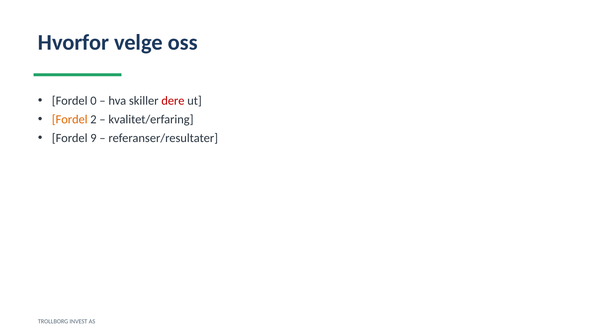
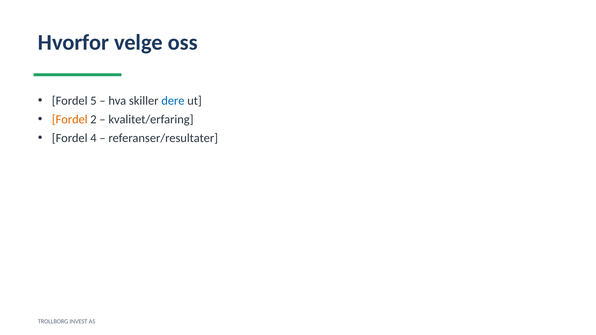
0: 0 -> 5
dere colour: red -> blue
9: 9 -> 4
